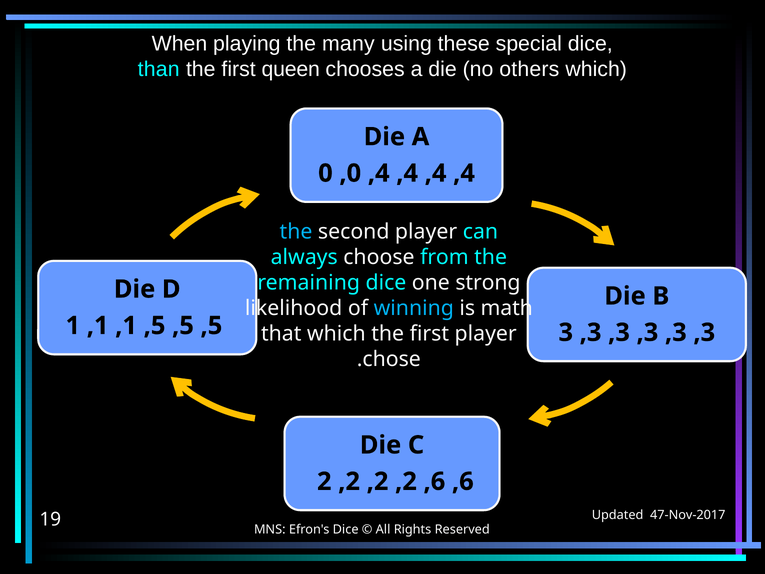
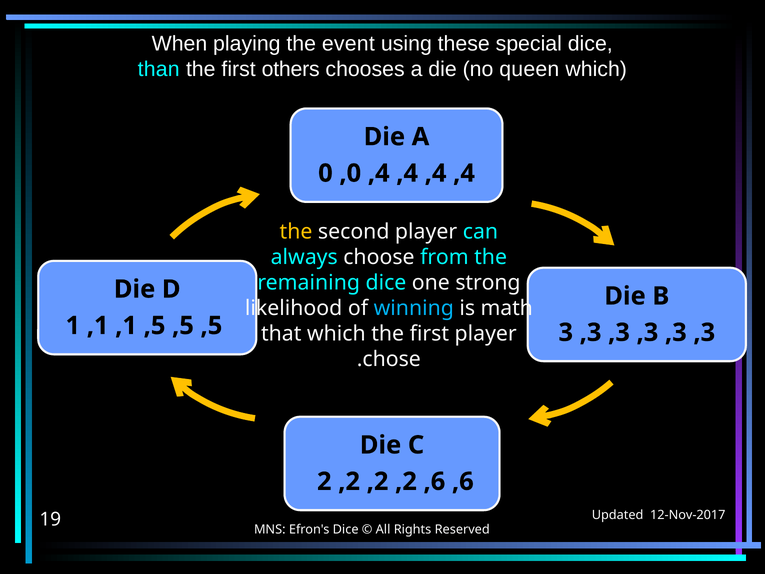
many: many -> event
queen: queen -> others
others: others -> queen
the at (296, 232) colour: light blue -> yellow
47-Nov-2017: 47-Nov-2017 -> 12-Nov-2017
